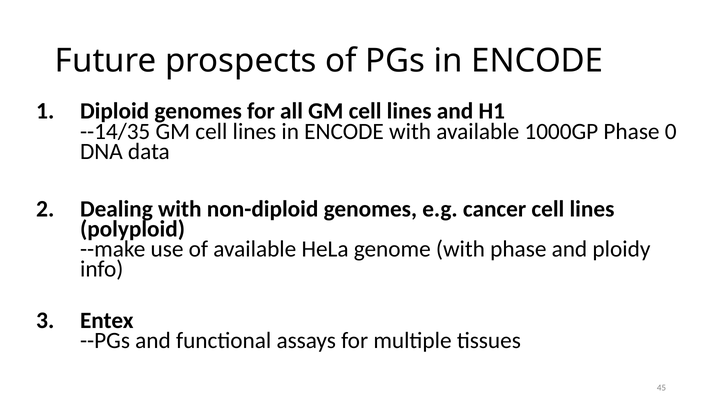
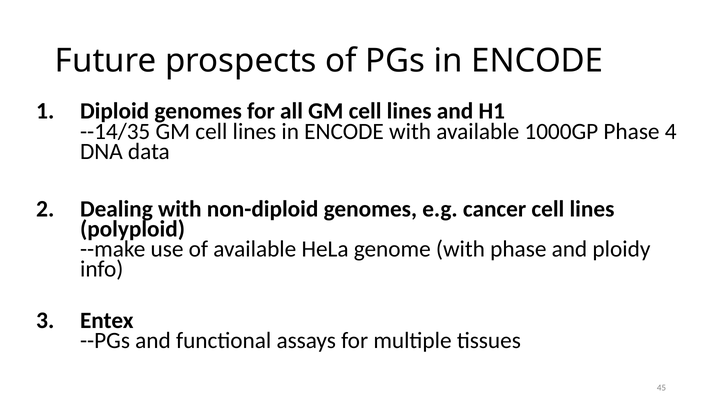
0: 0 -> 4
